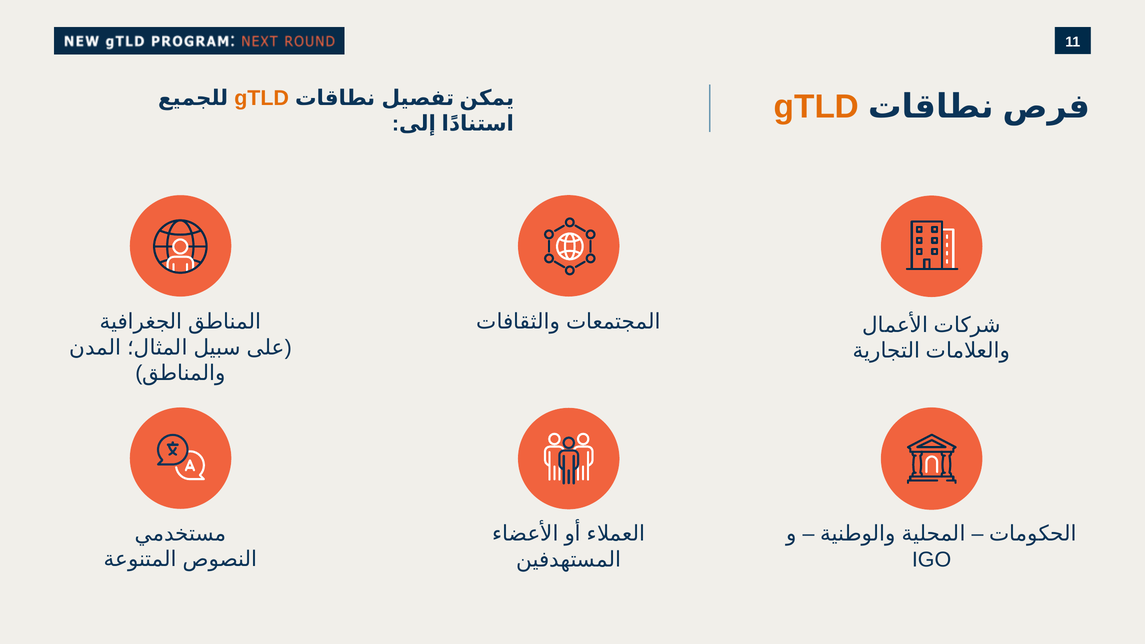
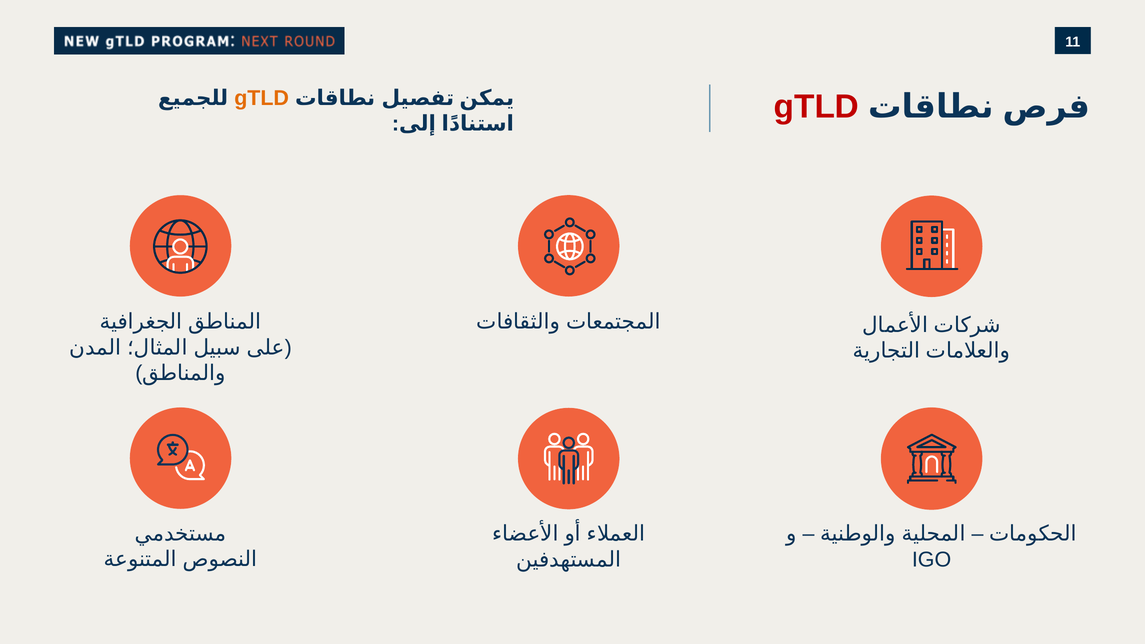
gTLD at (816, 107) colour: orange -> red
